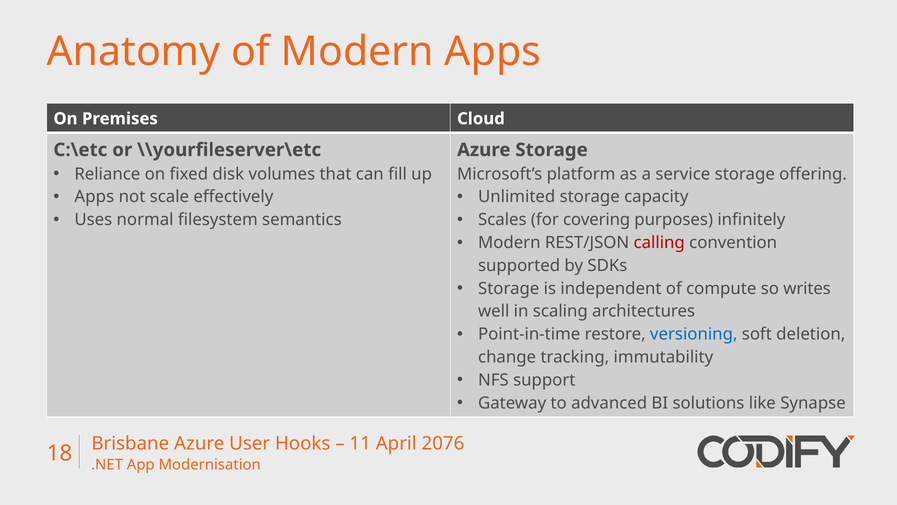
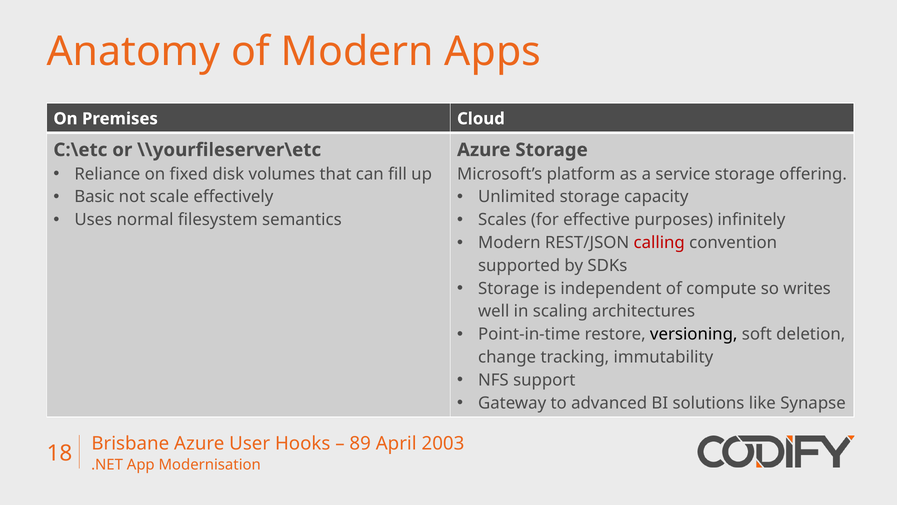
Apps at (94, 197): Apps -> Basic
covering: covering -> effective
versioning colour: blue -> black
11: 11 -> 89
2076: 2076 -> 2003
